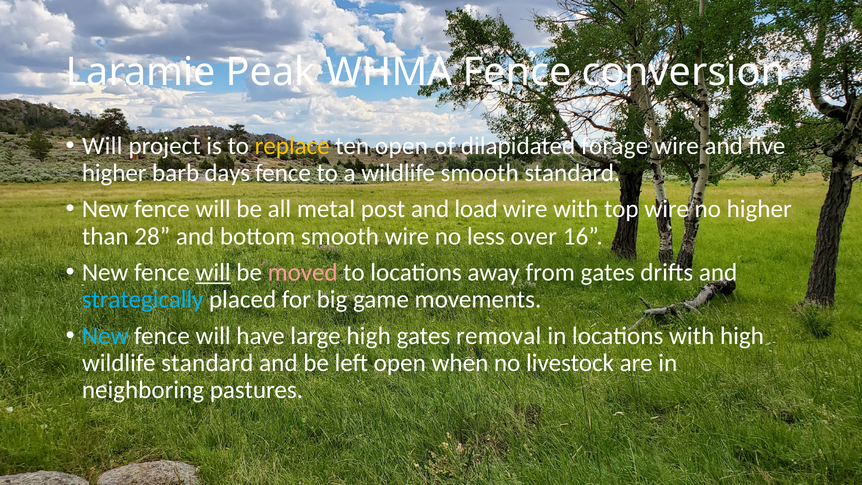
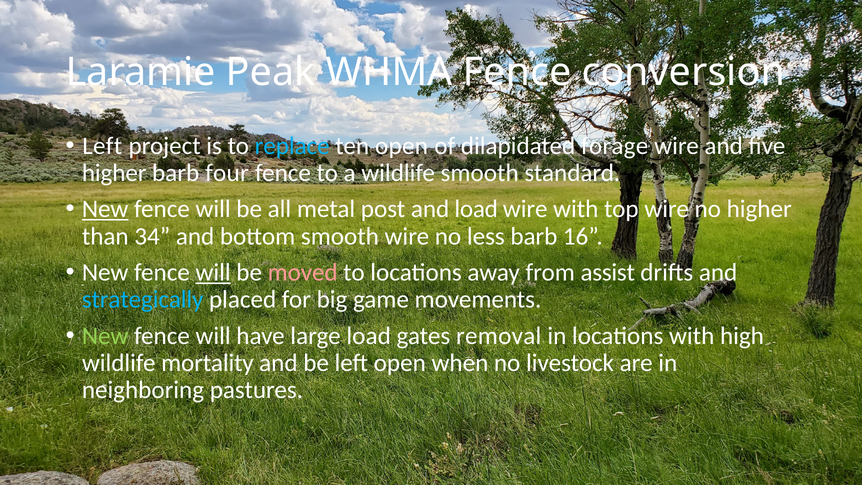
Will at (102, 146): Will -> Left
replace colour: yellow -> light blue
days: days -> four
New at (105, 209) underline: none -> present
28: 28 -> 34
less over: over -> barb
from gates: gates -> assist
New at (105, 336) colour: light blue -> light green
large high: high -> load
wildlife standard: standard -> mortality
